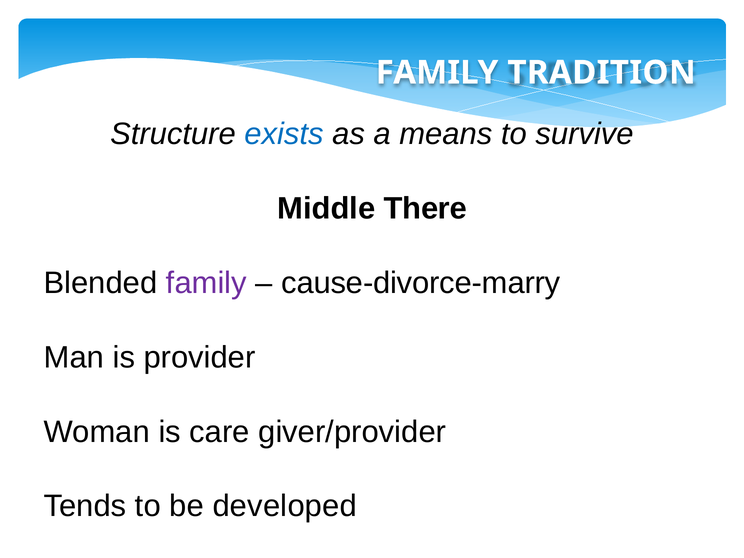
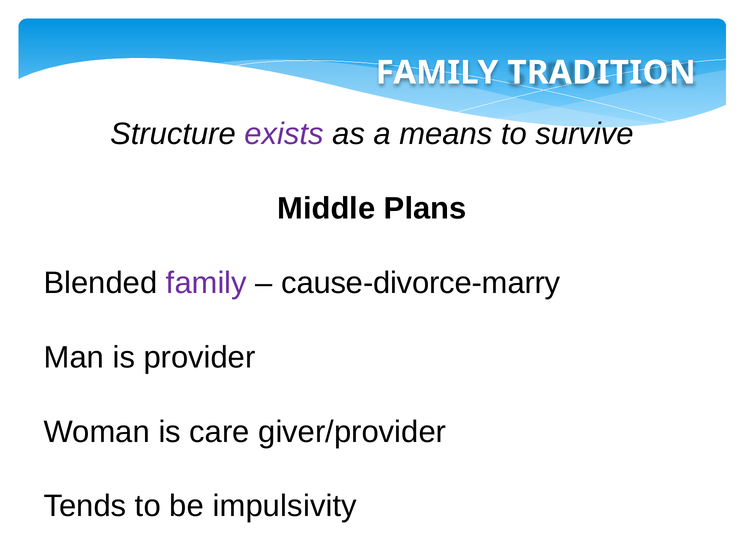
exists colour: blue -> purple
There: There -> Plans
developed: developed -> impulsivity
